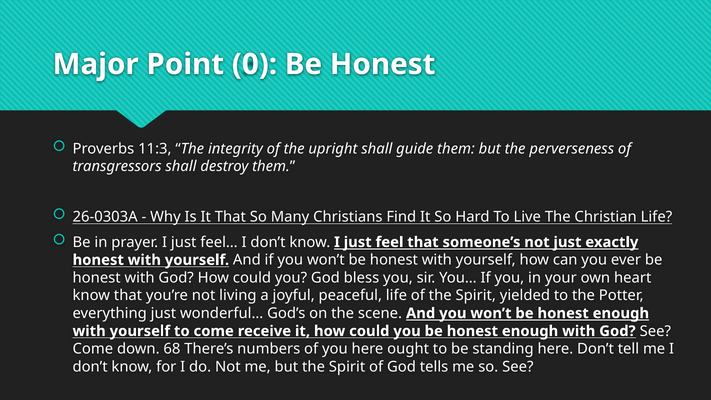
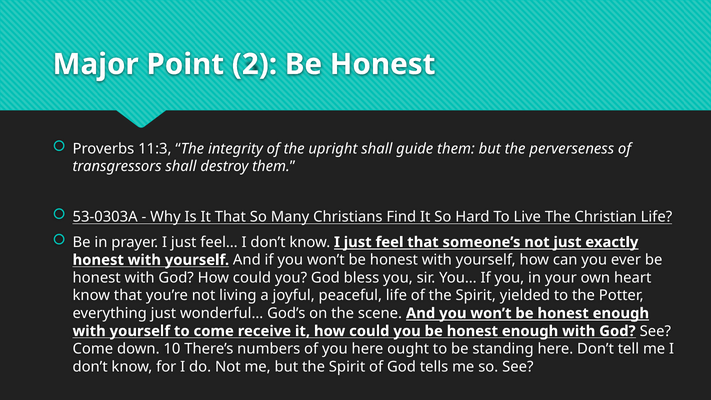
0: 0 -> 2
26-0303A: 26-0303A -> 53-0303A
68: 68 -> 10
